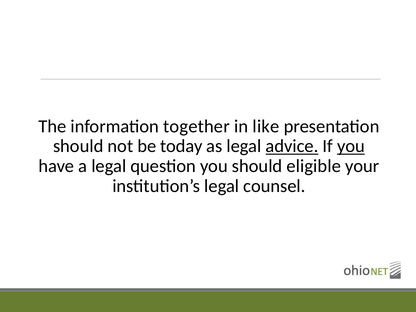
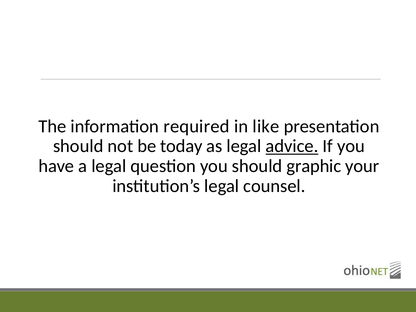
together: together -> required
you at (351, 146) underline: present -> none
eligible: eligible -> graphic
